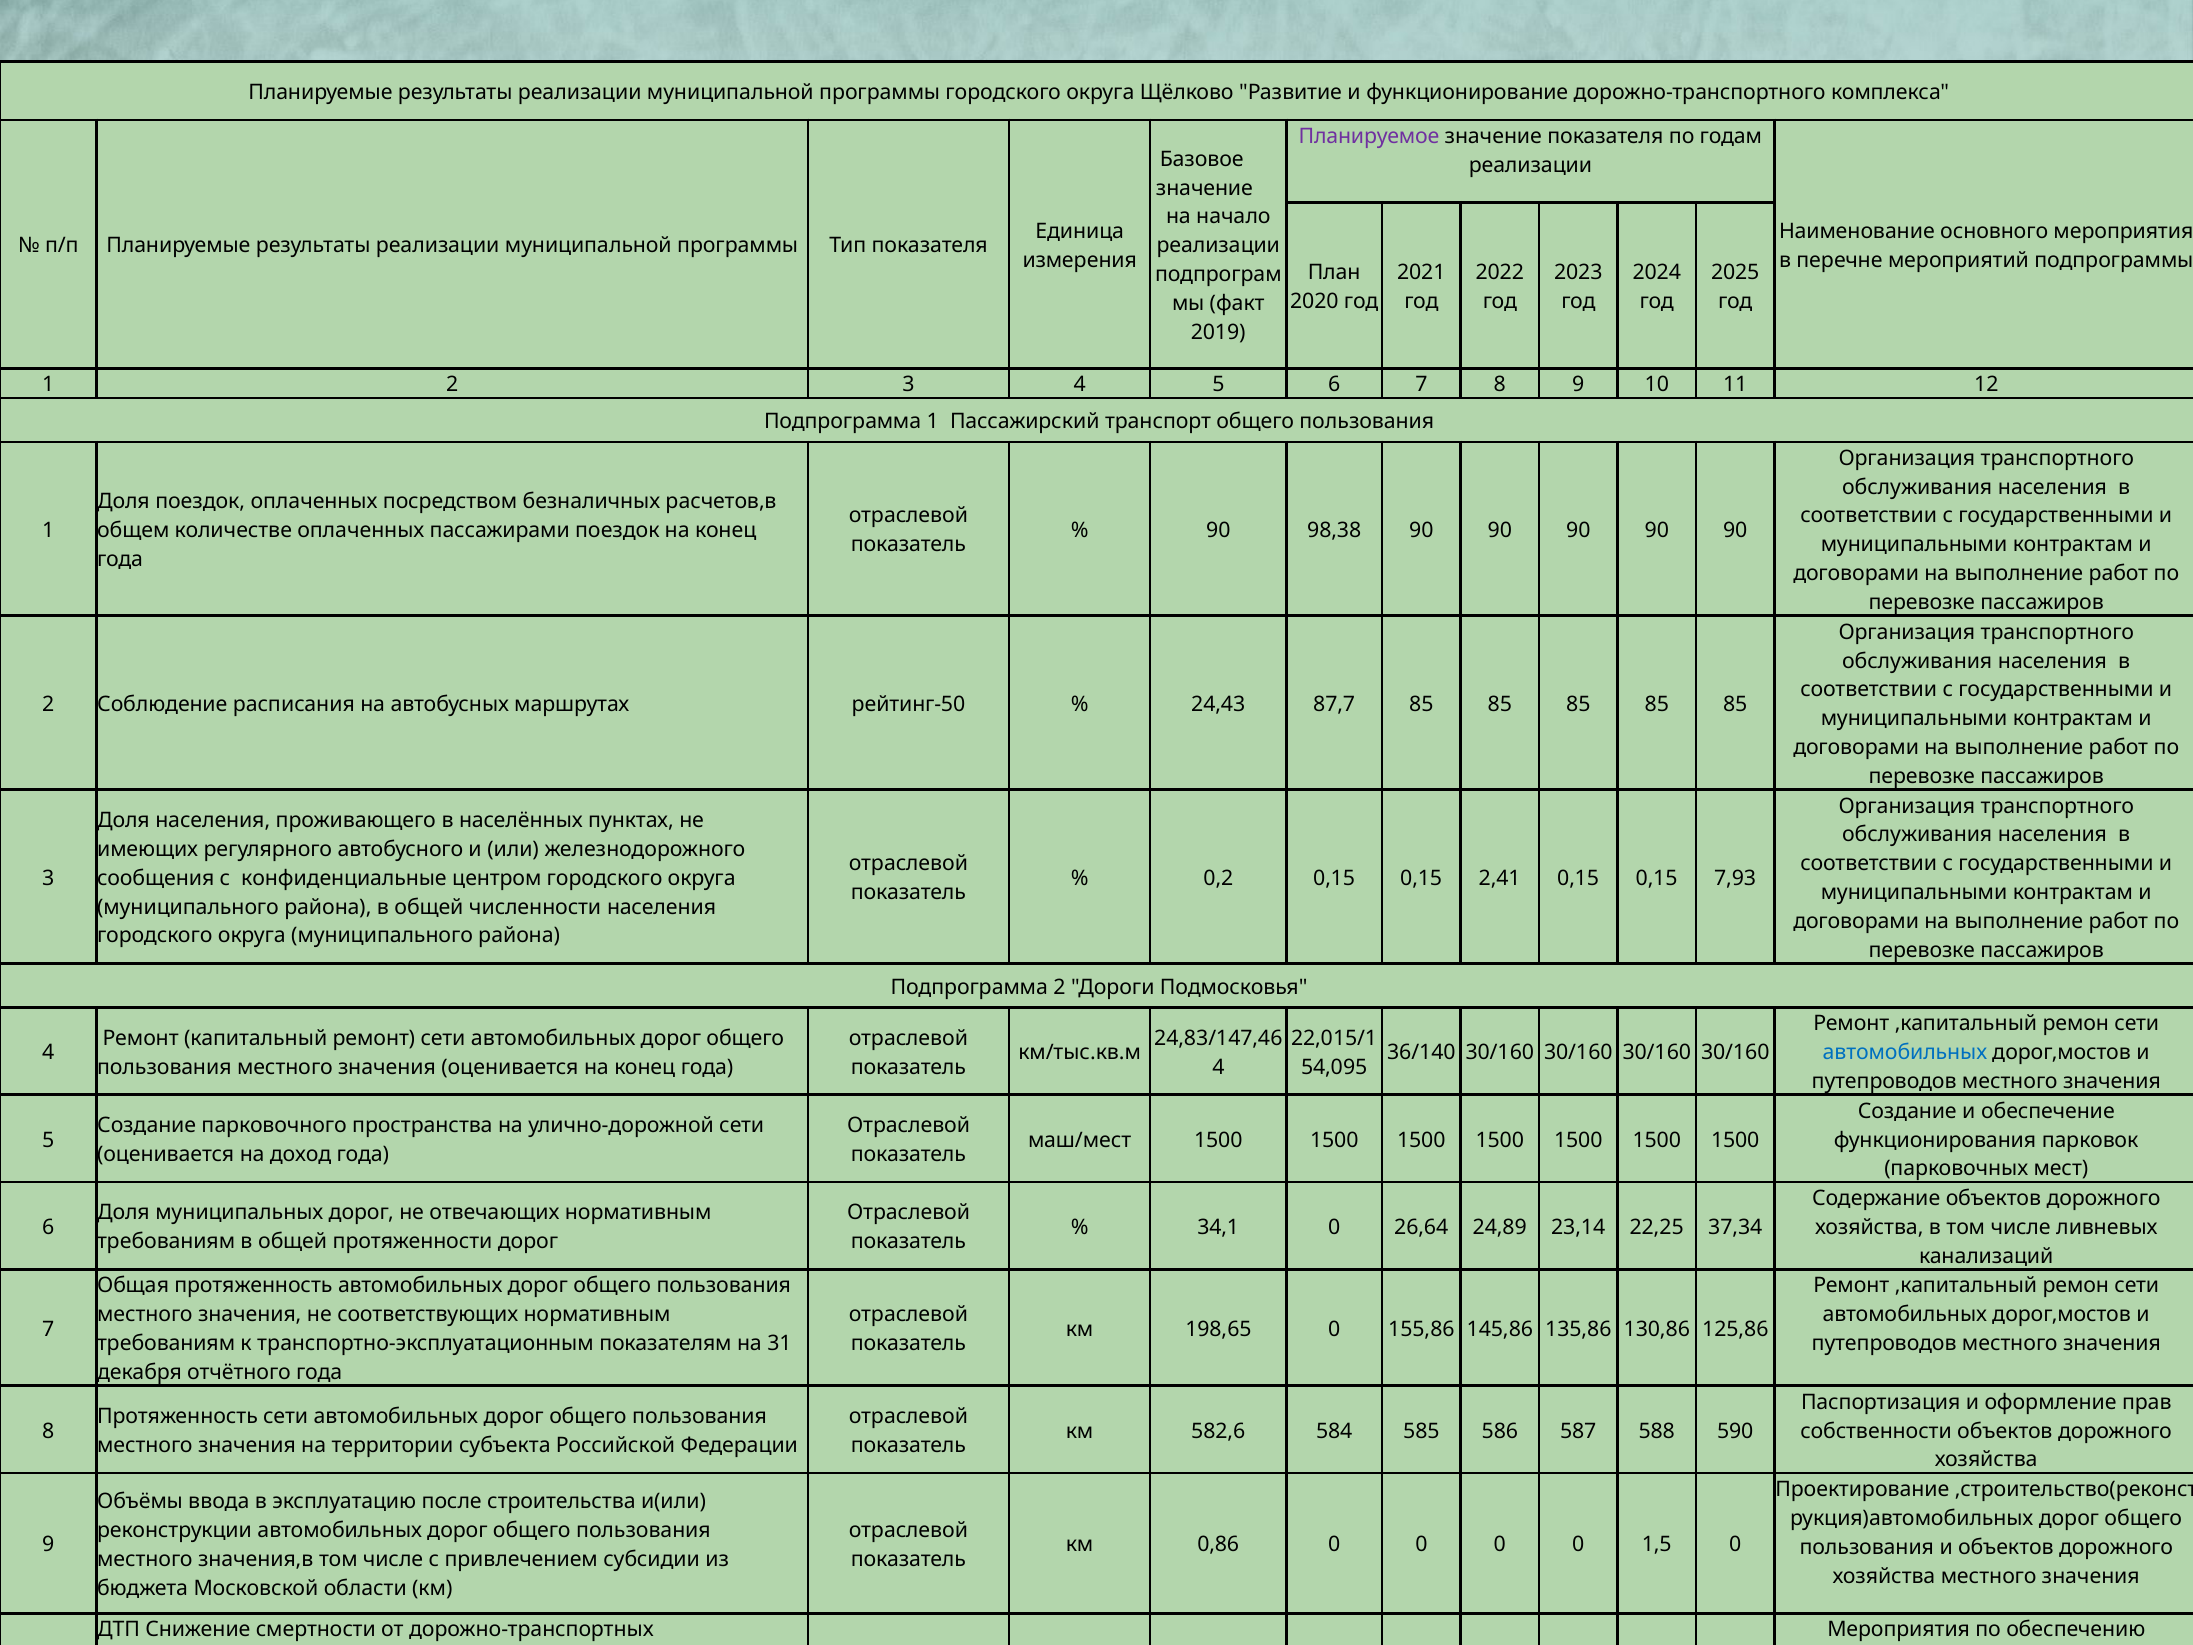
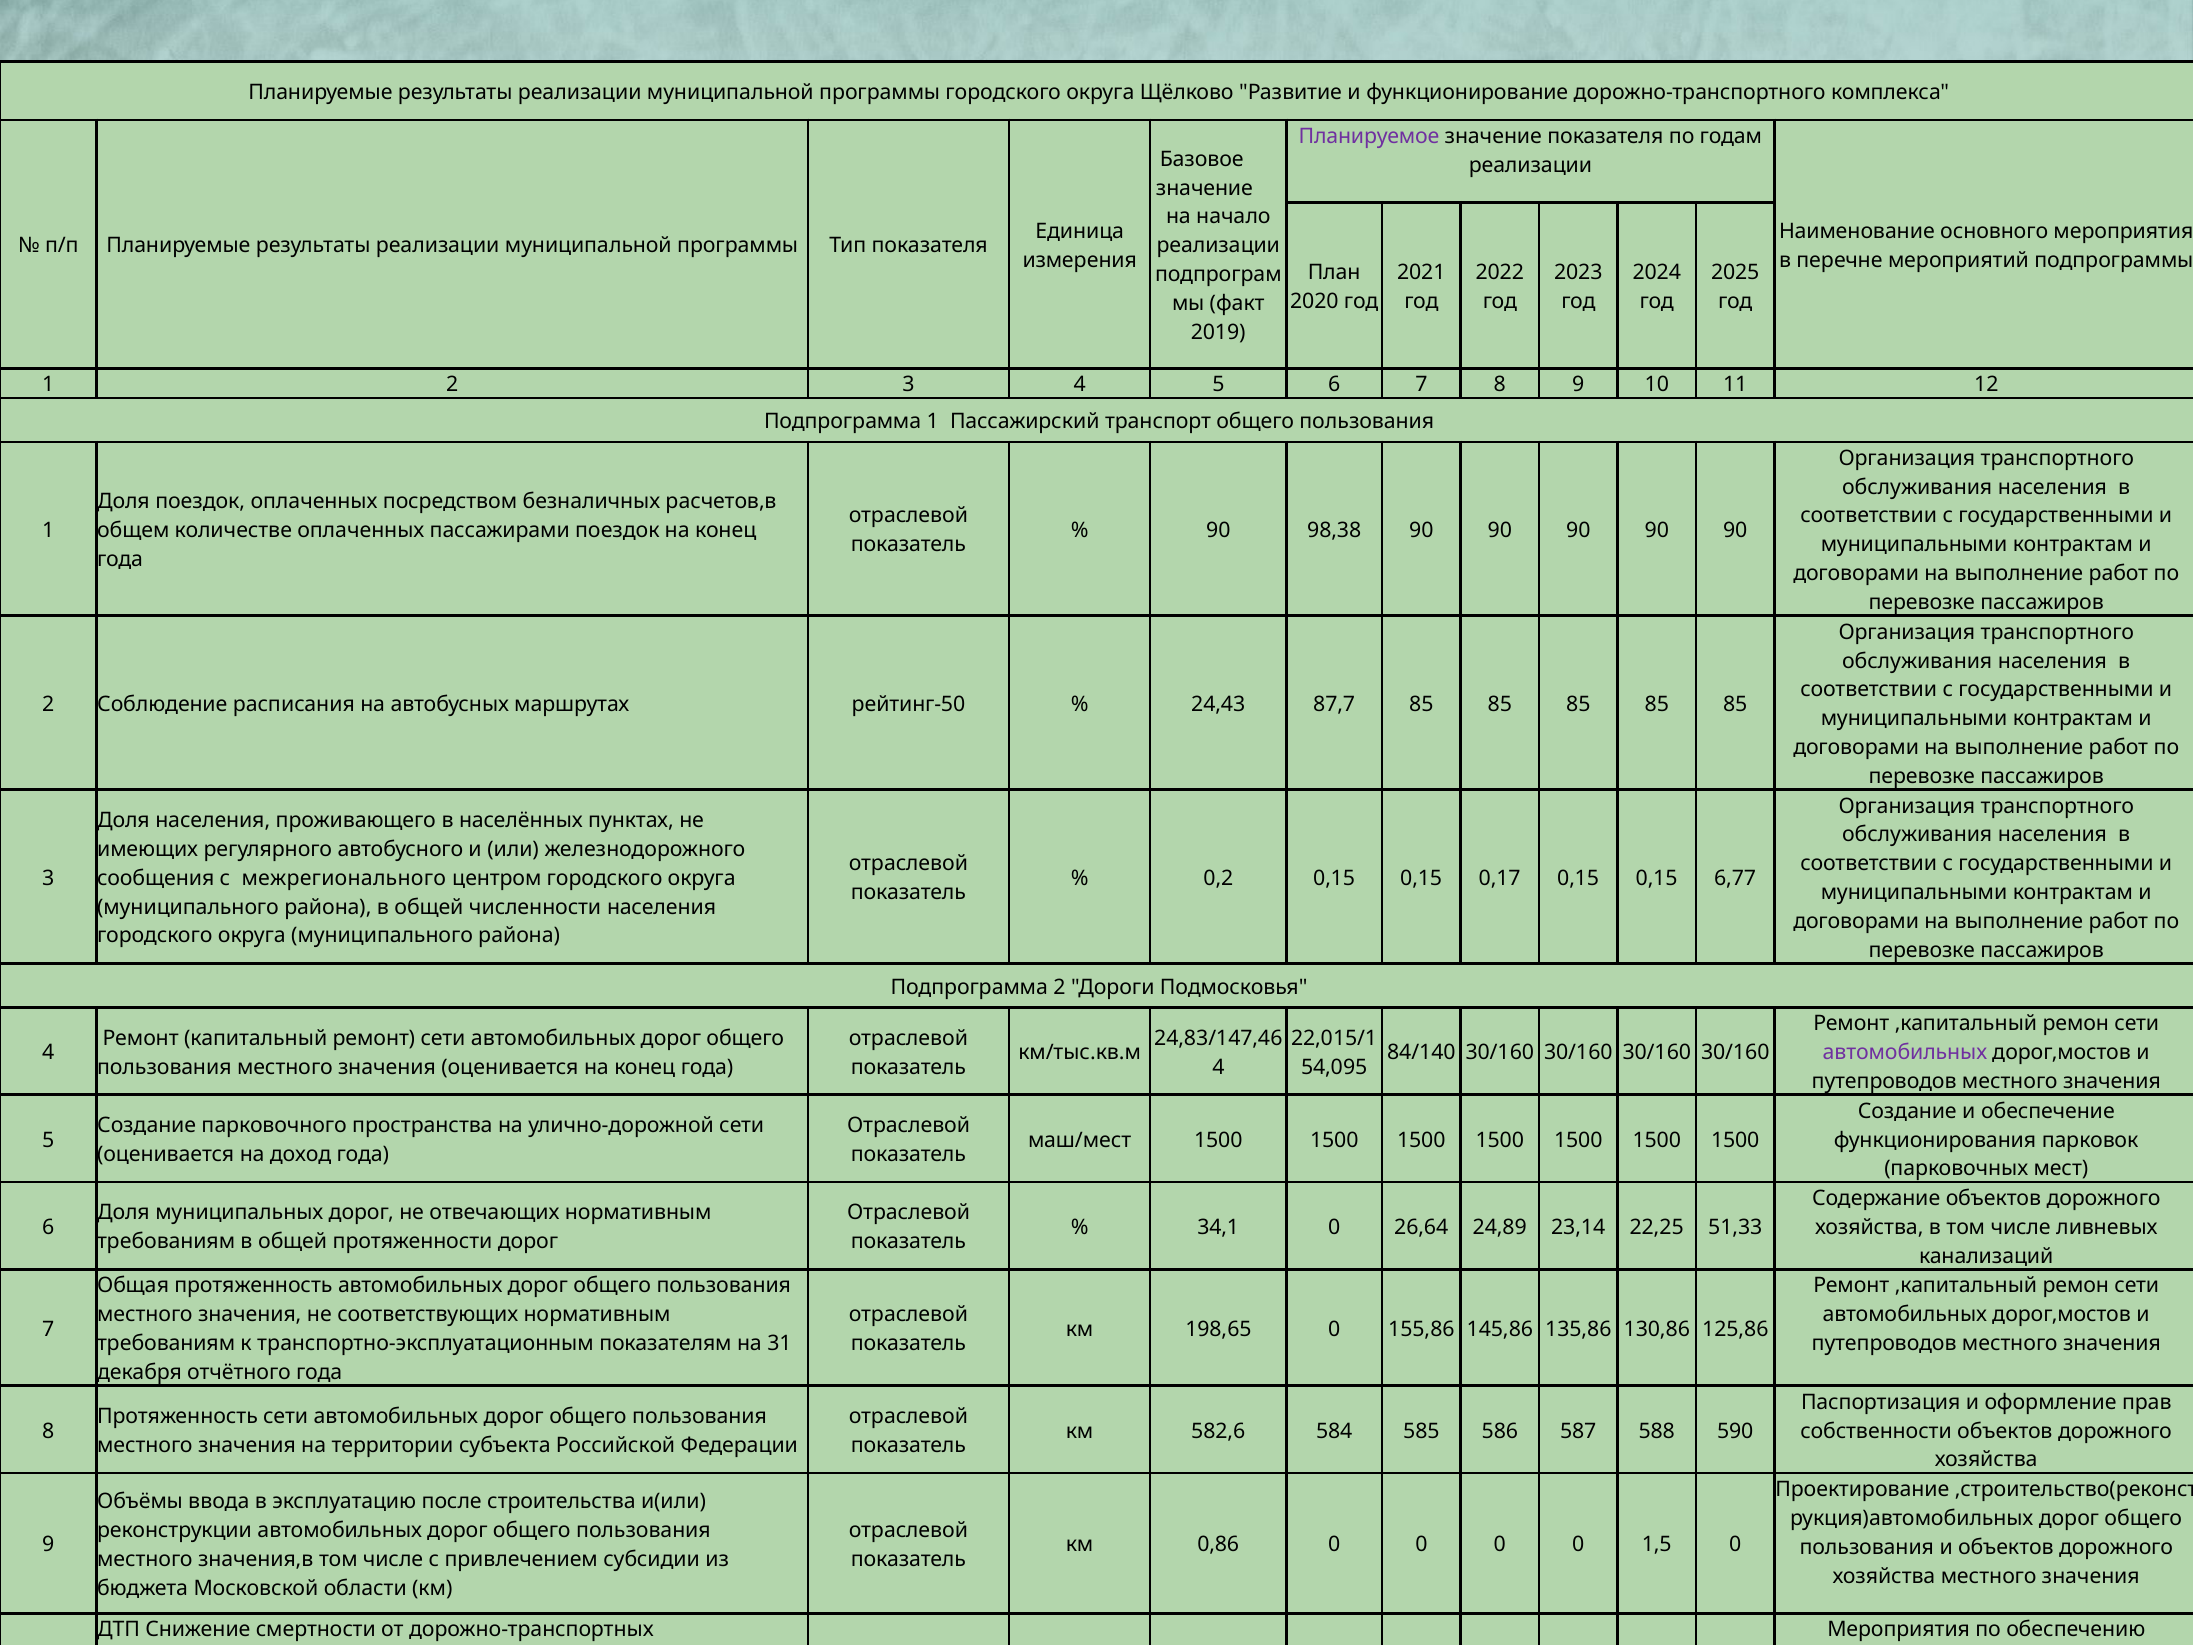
конфиденциальные: конфиденциальные -> межрегионального
2,41: 2,41 -> 0,17
7,93: 7,93 -> 6,77
36/140: 36/140 -> 84/140
автомобильных at (1905, 1052) colour: blue -> purple
37,34: 37,34 -> 51,33
